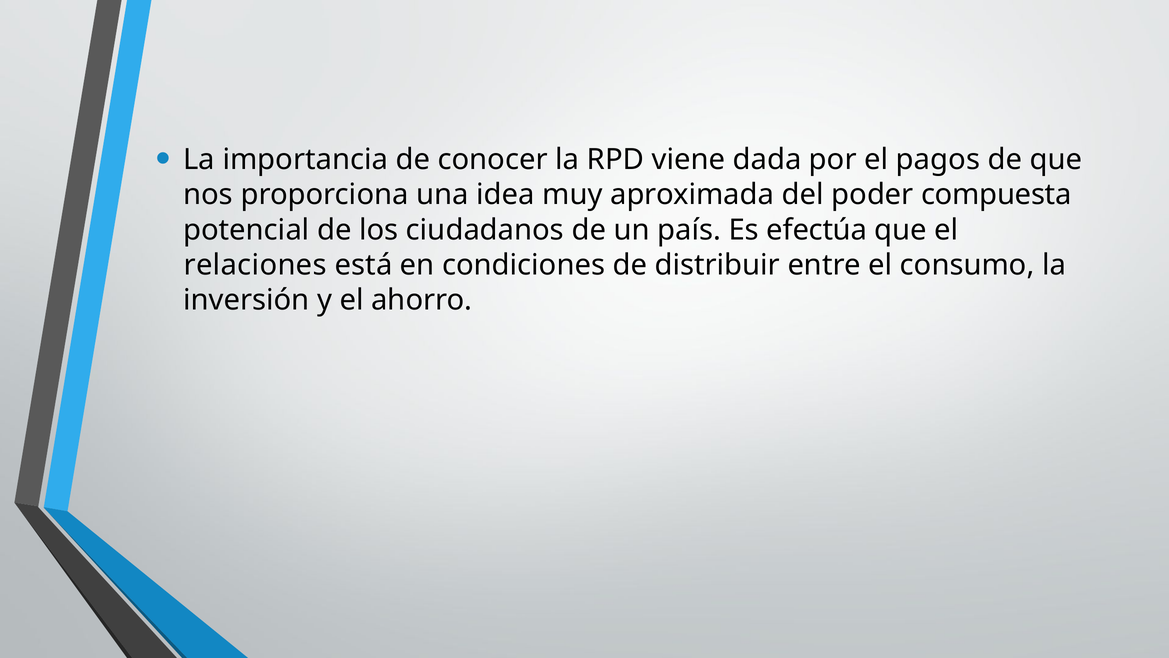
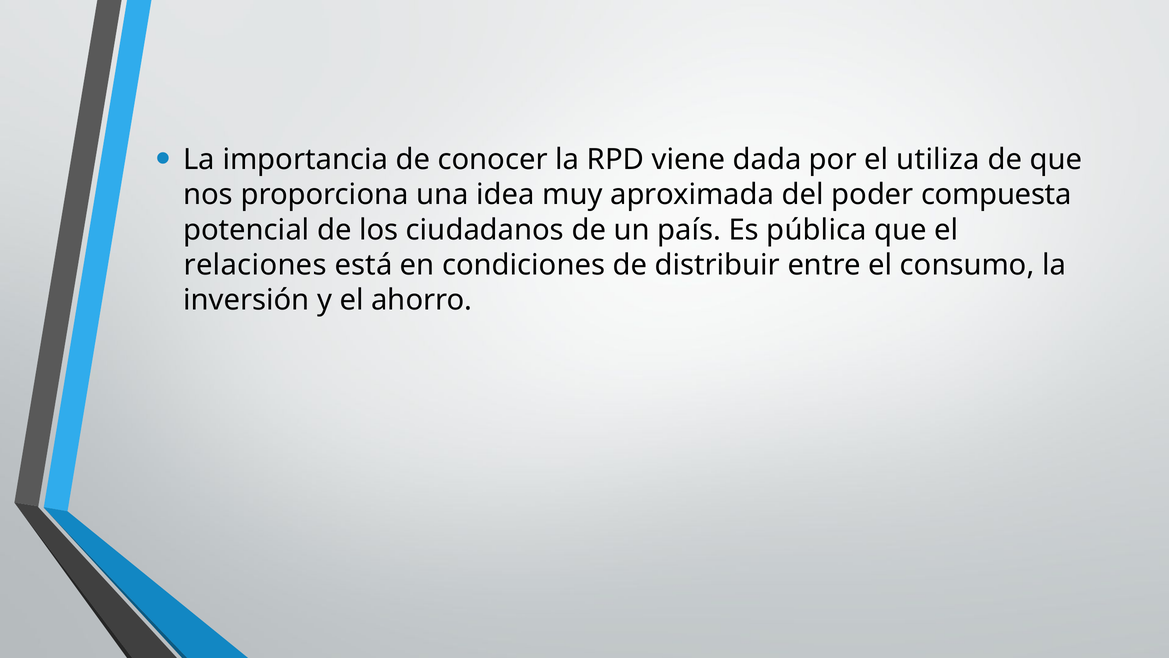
pagos: pagos -> utiliza
efectúa: efectúa -> pública
